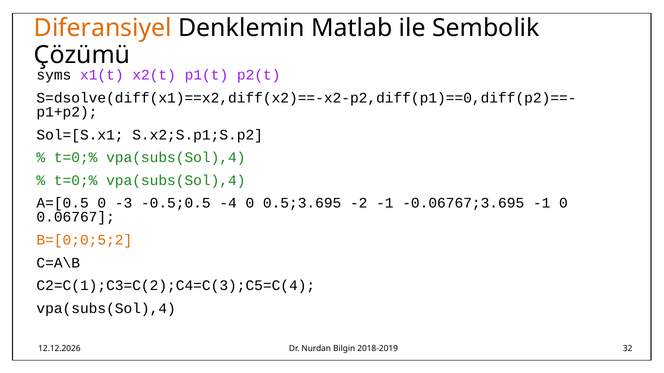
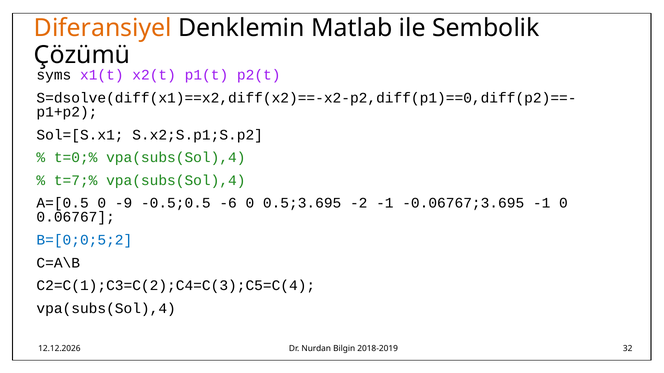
t=0;% at (76, 181): t=0;% -> t=7;%
-3: -3 -> -9
-4: -4 -> -6
B=[0;0;5;2 colour: orange -> blue
